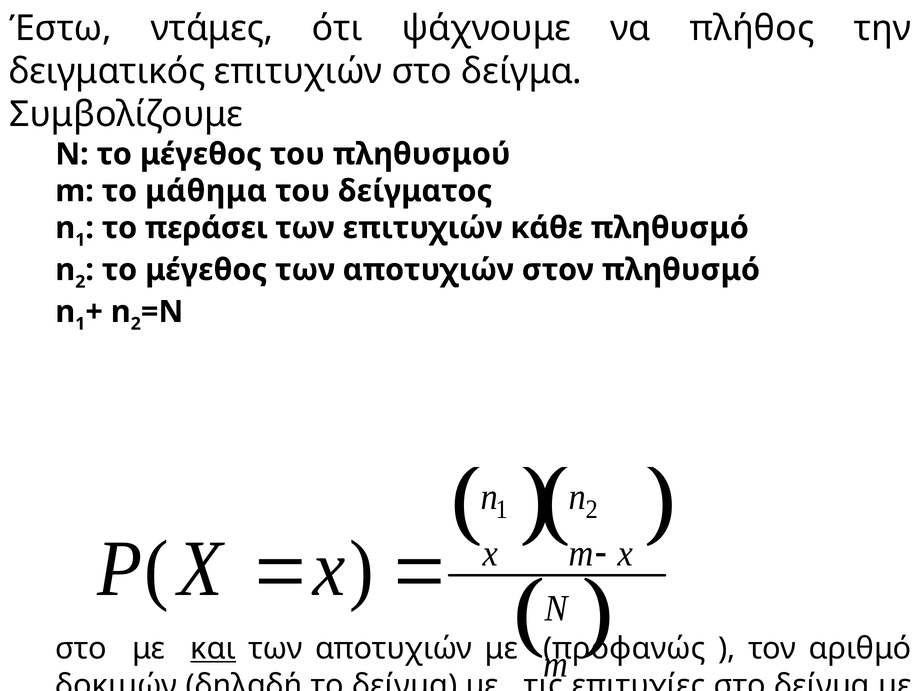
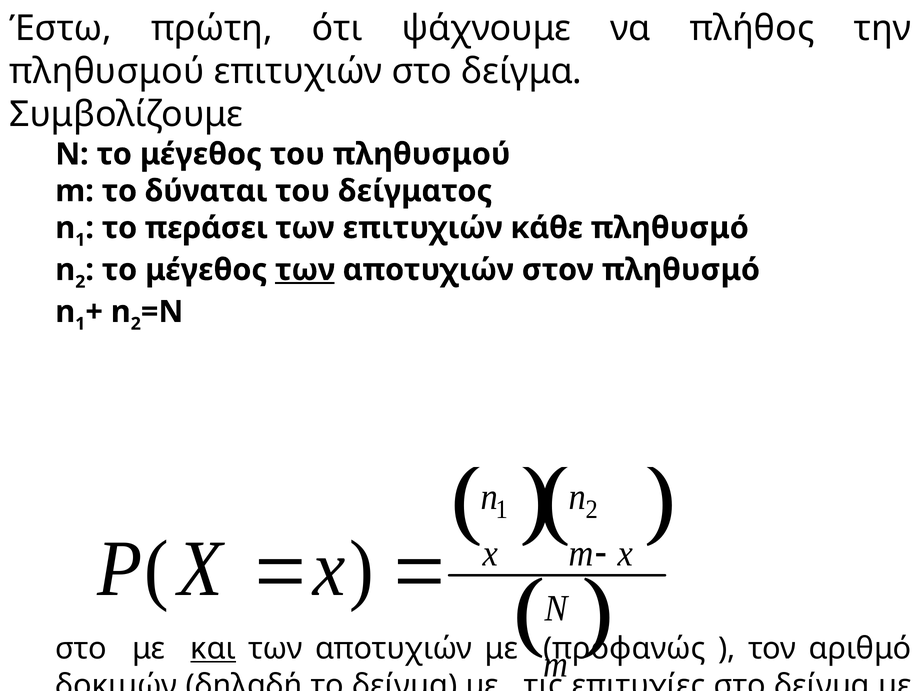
ντάμες: ντάμες -> πρώτη
δειγματικός at (107, 72): δειγματικός -> πληθυσμού
μάθημα: μάθημα -> δύναται
των at (305, 270) underline: none -> present
